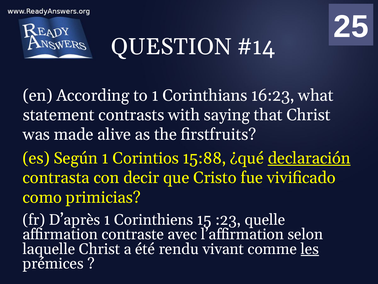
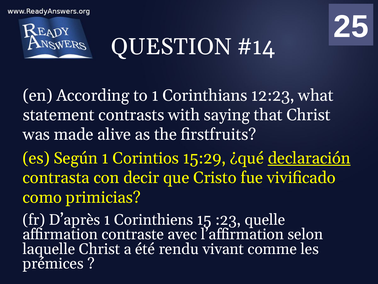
16:23: 16:23 -> 12:23
15:88: 15:88 -> 15:29
les underline: present -> none
